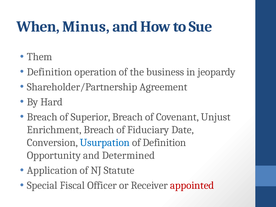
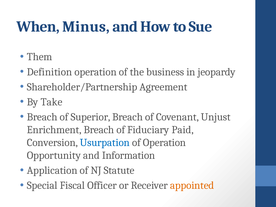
Hard: Hard -> Take
Date: Date -> Paid
of Definition: Definition -> Operation
Determined: Determined -> Information
appointed colour: red -> orange
